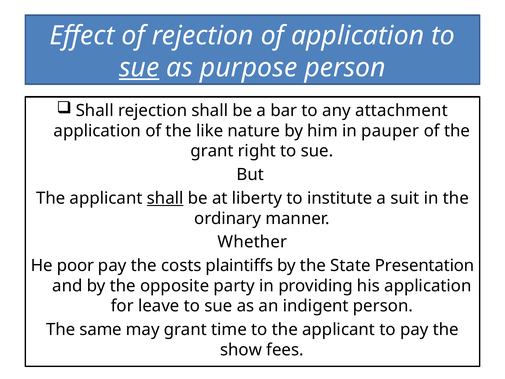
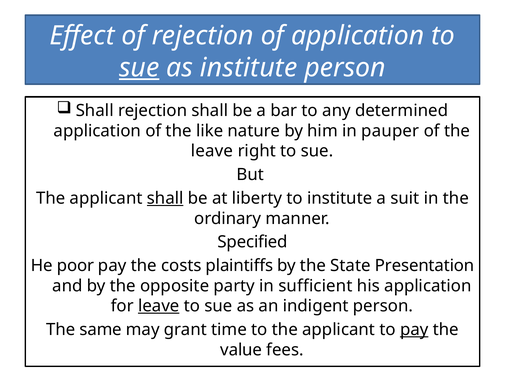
as purpose: purpose -> institute
attachment: attachment -> determined
grant at (212, 151): grant -> leave
Whether: Whether -> Specified
providing: providing -> sufficient
leave at (159, 306) underline: none -> present
pay at (414, 329) underline: none -> present
show: show -> value
